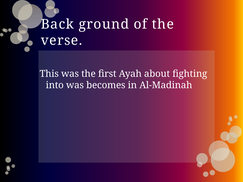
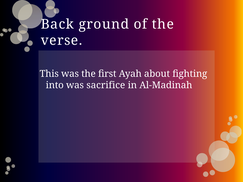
becomes: becomes -> sacrifice
